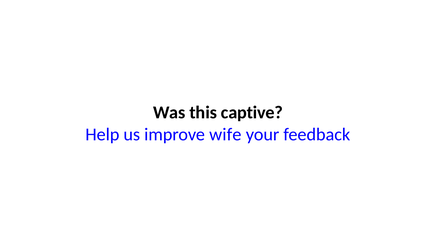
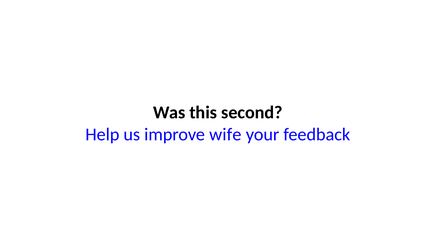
captive: captive -> second
